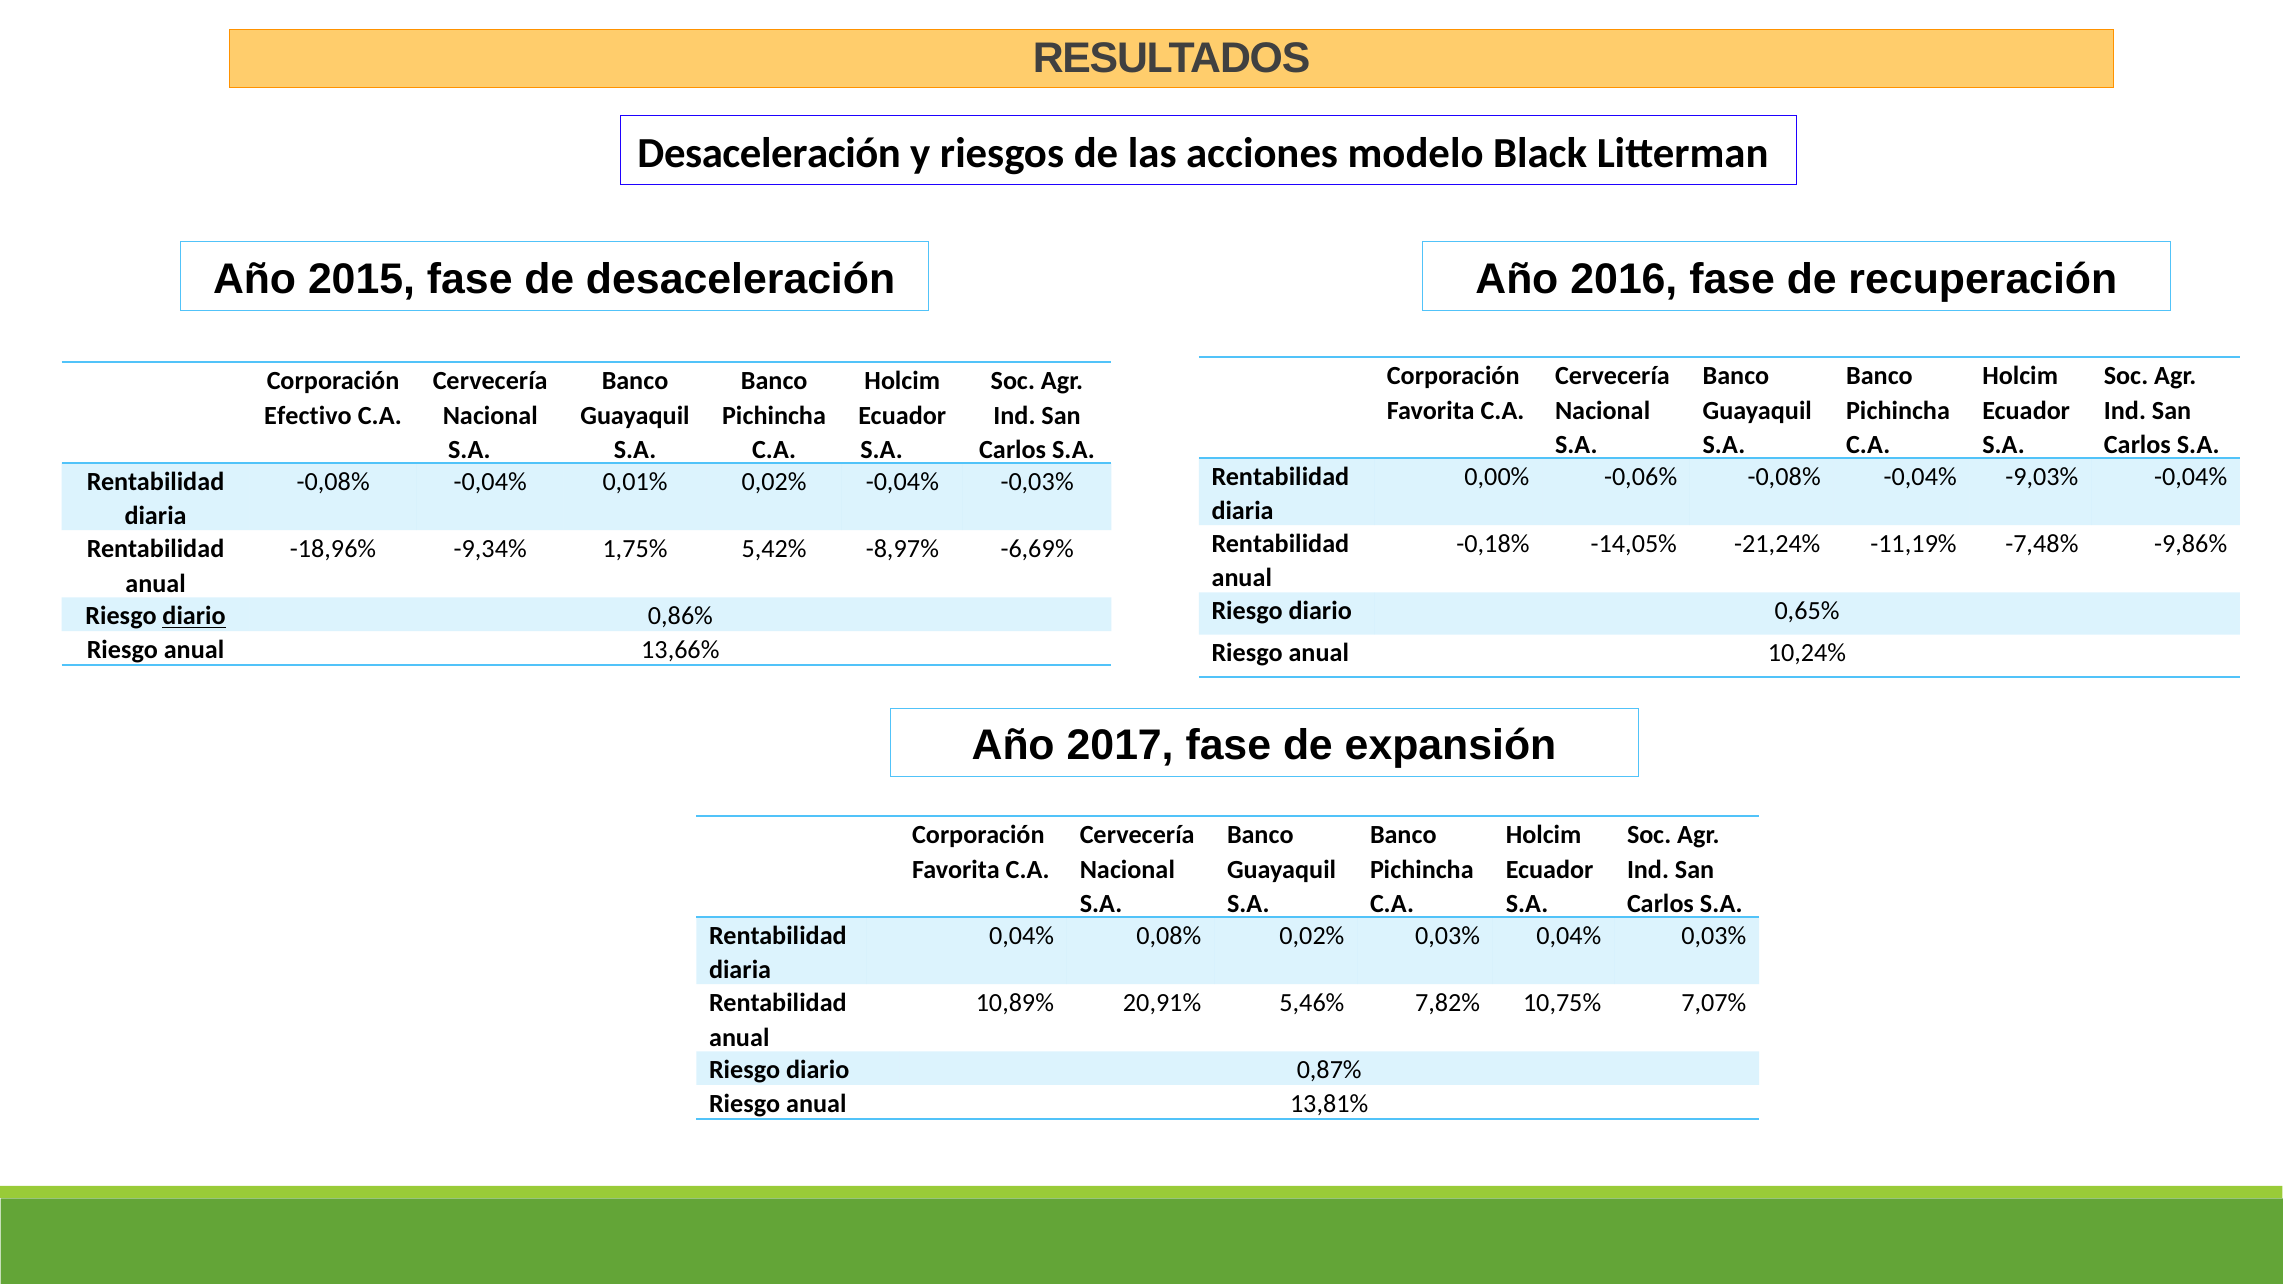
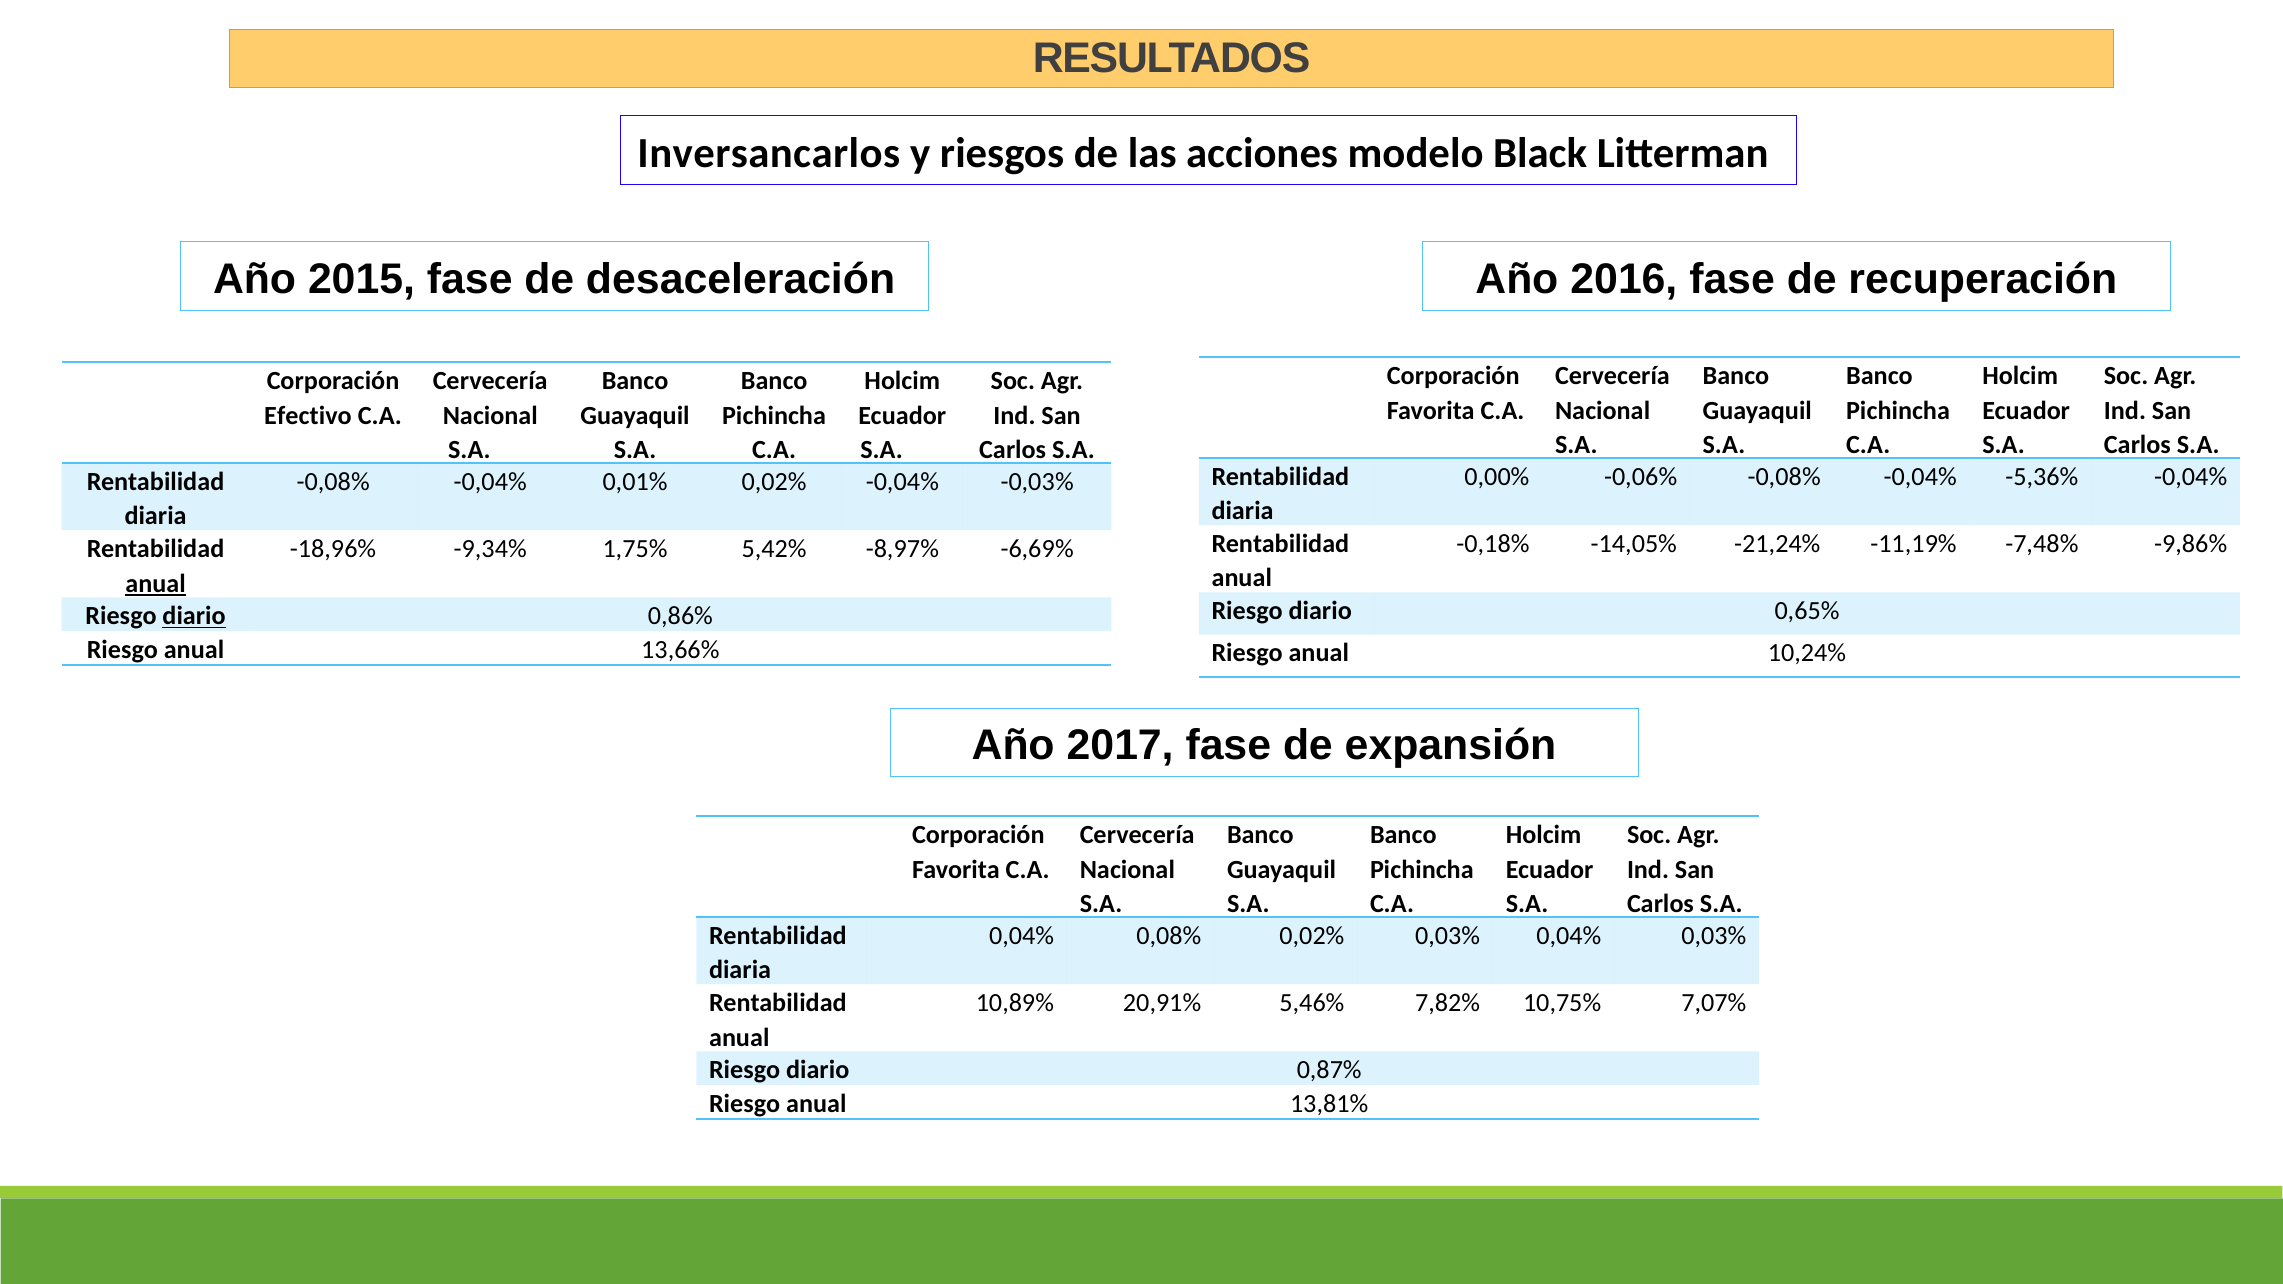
Desaceleración at (769, 153): Desaceleración -> Inversancarlos
-9,03%: -9,03% -> -5,36%
anual at (156, 584) underline: none -> present
